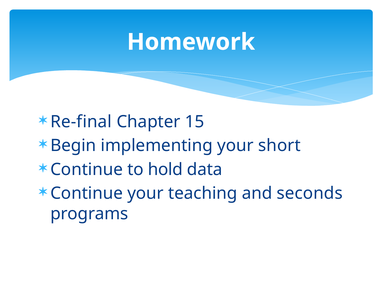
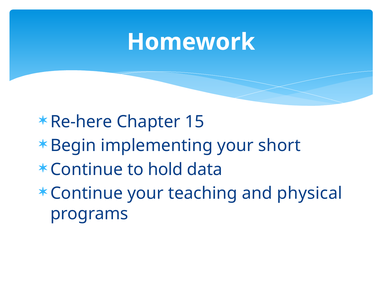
Re-final: Re-final -> Re-here
seconds: seconds -> physical
